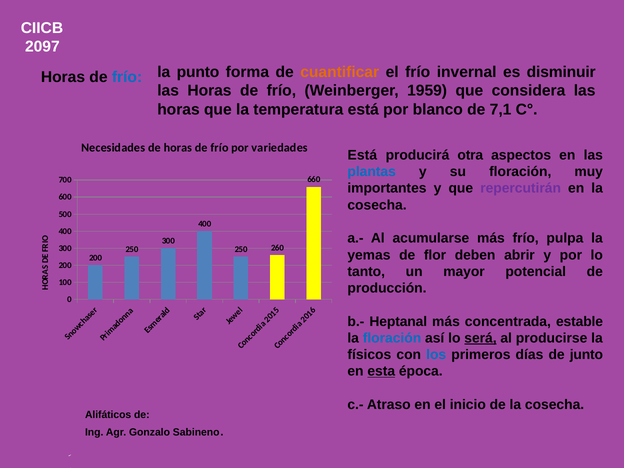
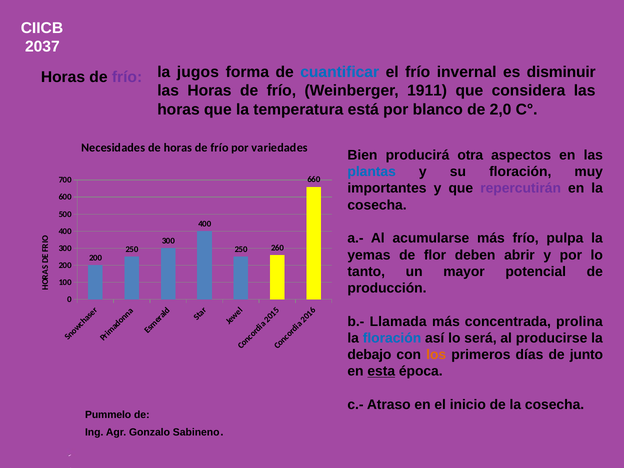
2097: 2097 -> 2037
frío at (127, 77) colour: blue -> purple
punto: punto -> jugos
cuantificar colour: orange -> blue
1959: 1959 -> 1911
7,1: 7,1 -> 2,0
Está at (362, 155): Está -> Bien
Heptanal: Heptanal -> Llamada
estable: estable -> prolina
será underline: present -> none
físicos: físicos -> debajo
los colour: blue -> orange
Alifáticos: Alifáticos -> Pummelo
